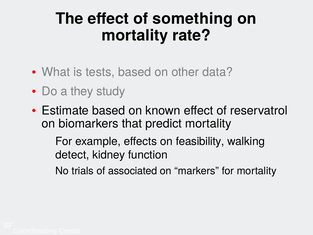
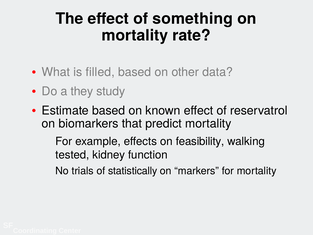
tests: tests -> filled
detect: detect -> tested
associated: associated -> statistically
